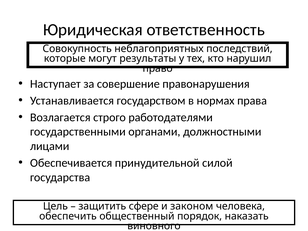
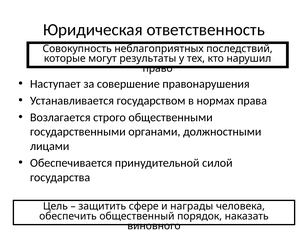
работодателями: работодателями -> общественными
законом: законом -> награды
